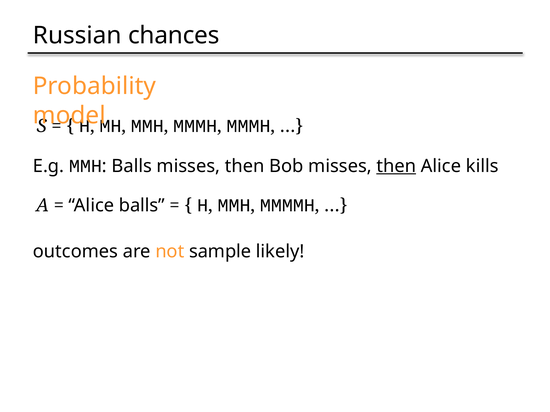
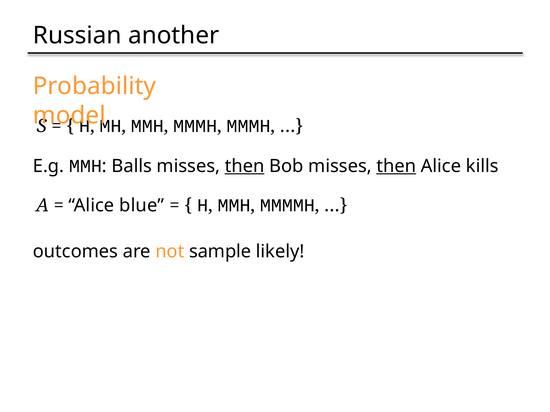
chances: chances -> another
then at (245, 166) underline: none -> present
Alice balls: balls -> blue
